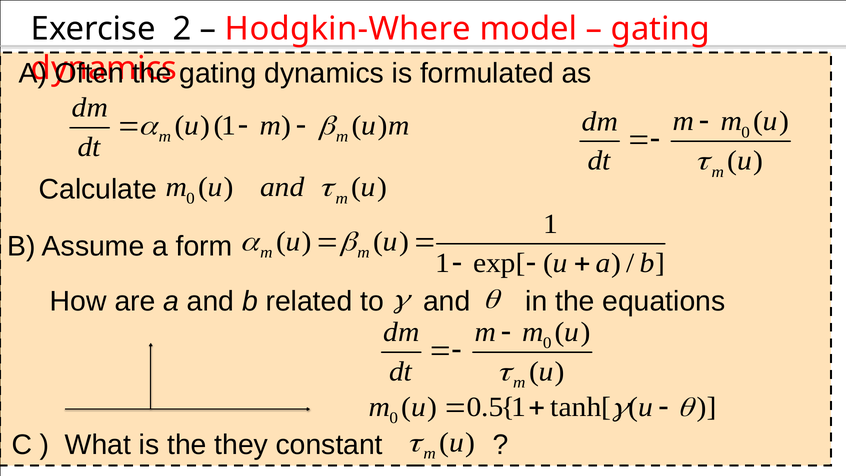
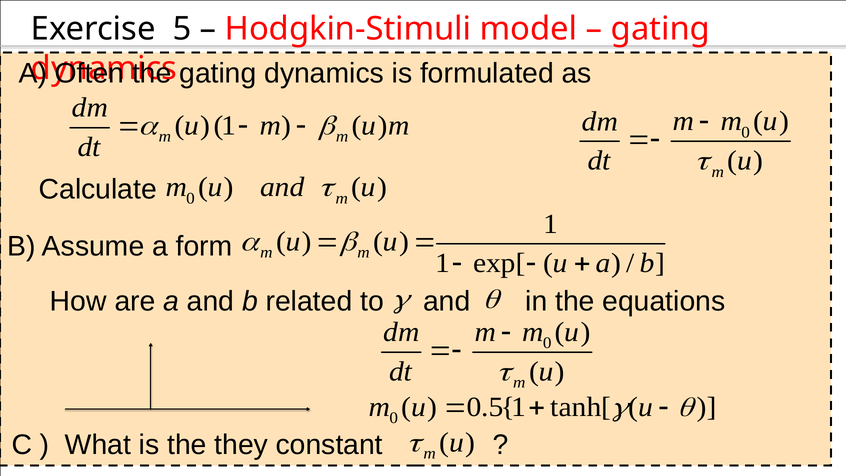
2: 2 -> 5
Hodgkin-Where: Hodgkin-Where -> Hodgkin-Stimuli
